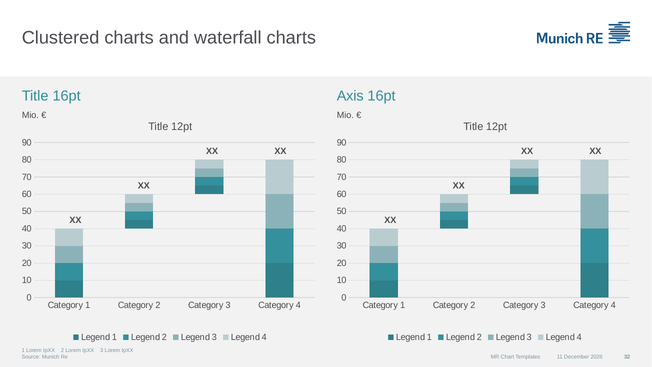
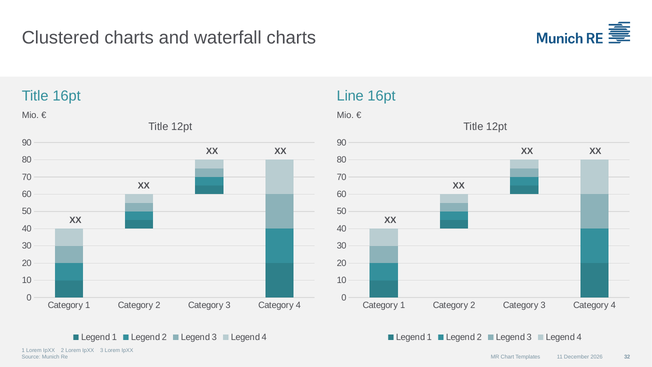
Axis: Axis -> Line
